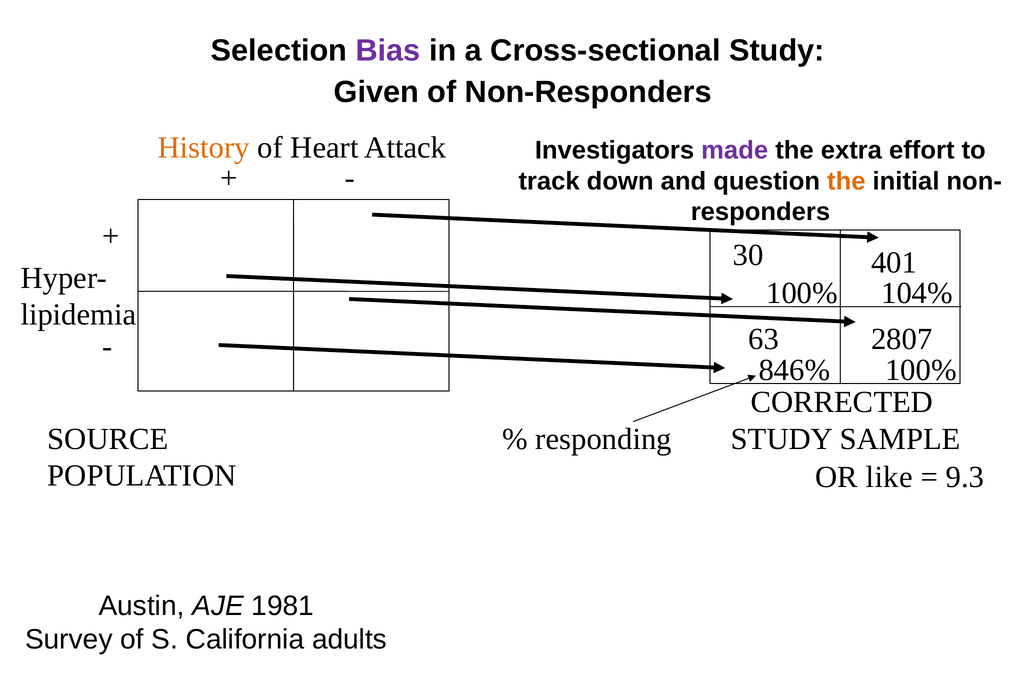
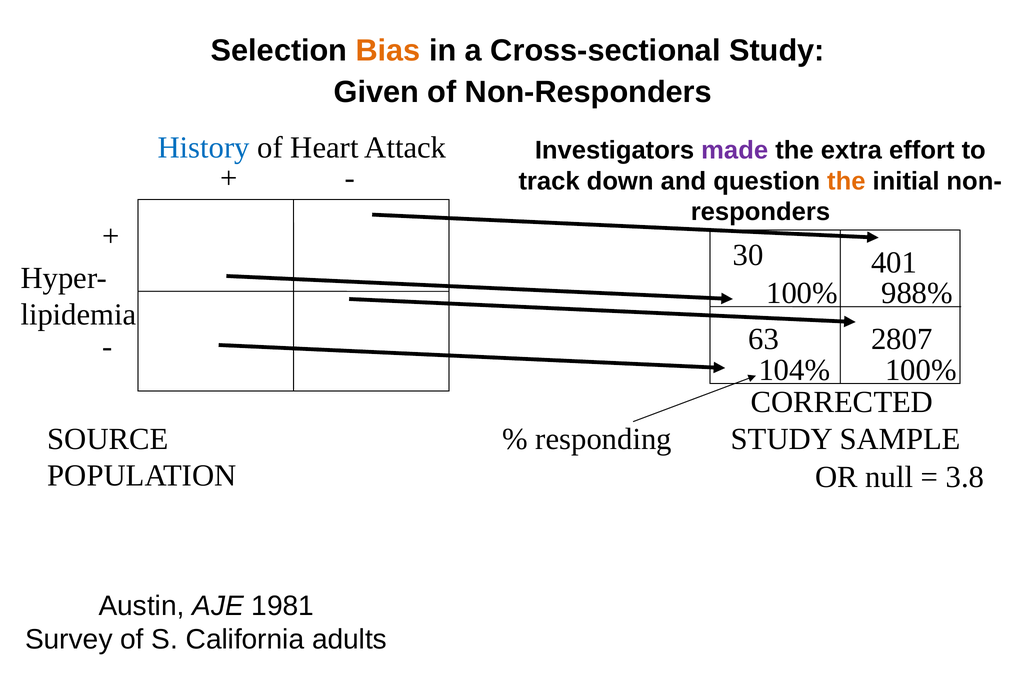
Bias colour: purple -> orange
History colour: orange -> blue
104%: 104% -> 988%
846%: 846% -> 104%
like: like -> null
9.3: 9.3 -> 3.8
